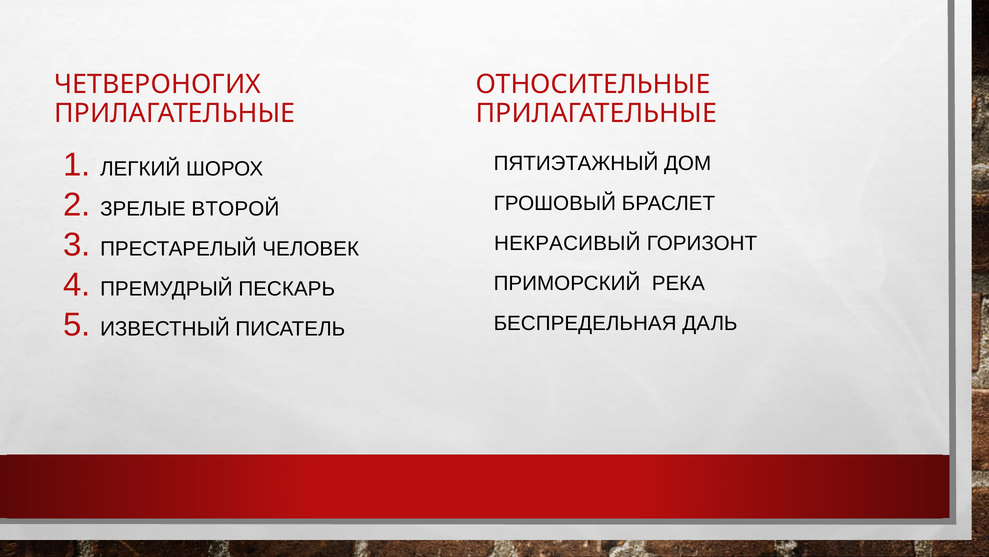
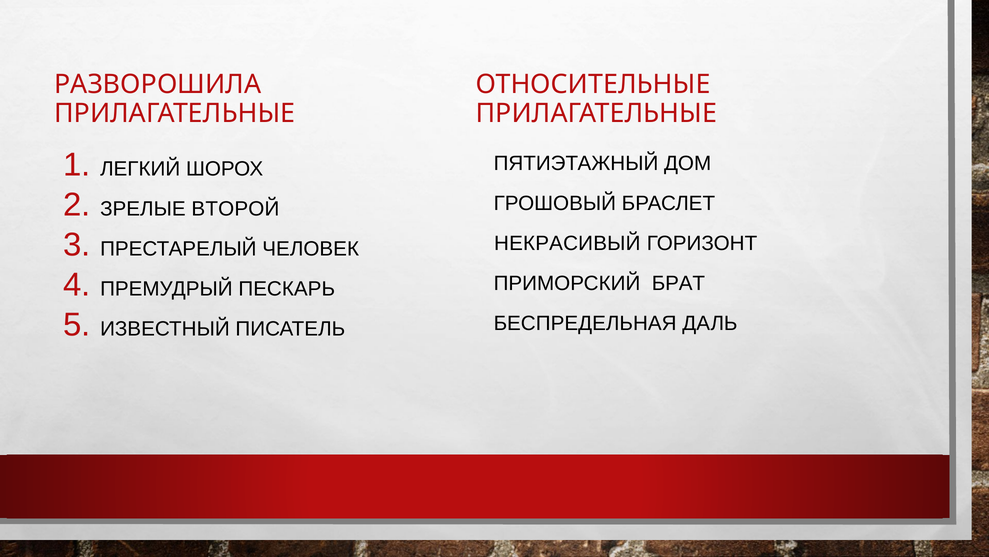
ЧЕТВЕРОНОГИХ: ЧЕТВЕРОНОГИХ -> РАЗВОРОШИЛА
РЕКА: РЕКА -> БРАТ
